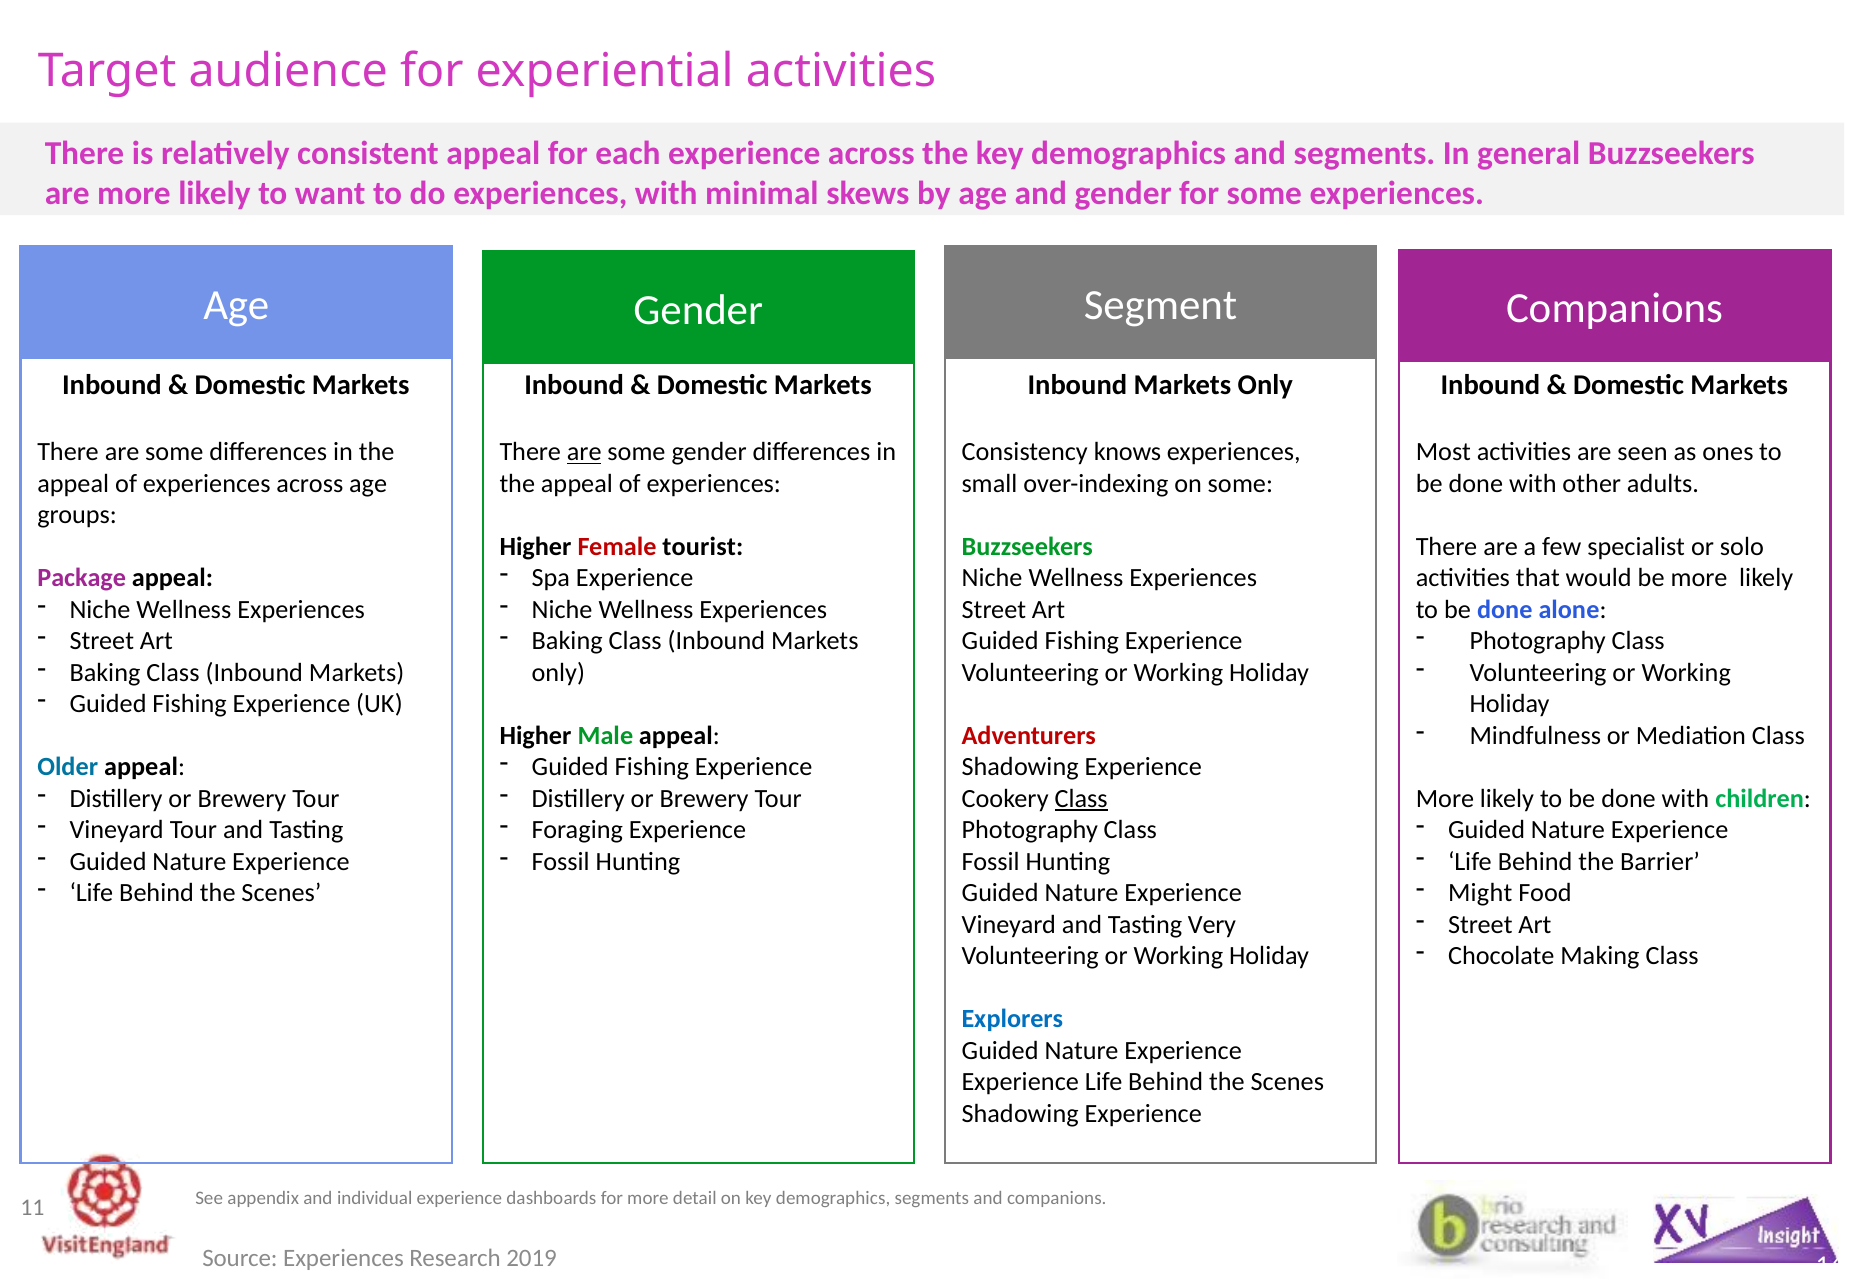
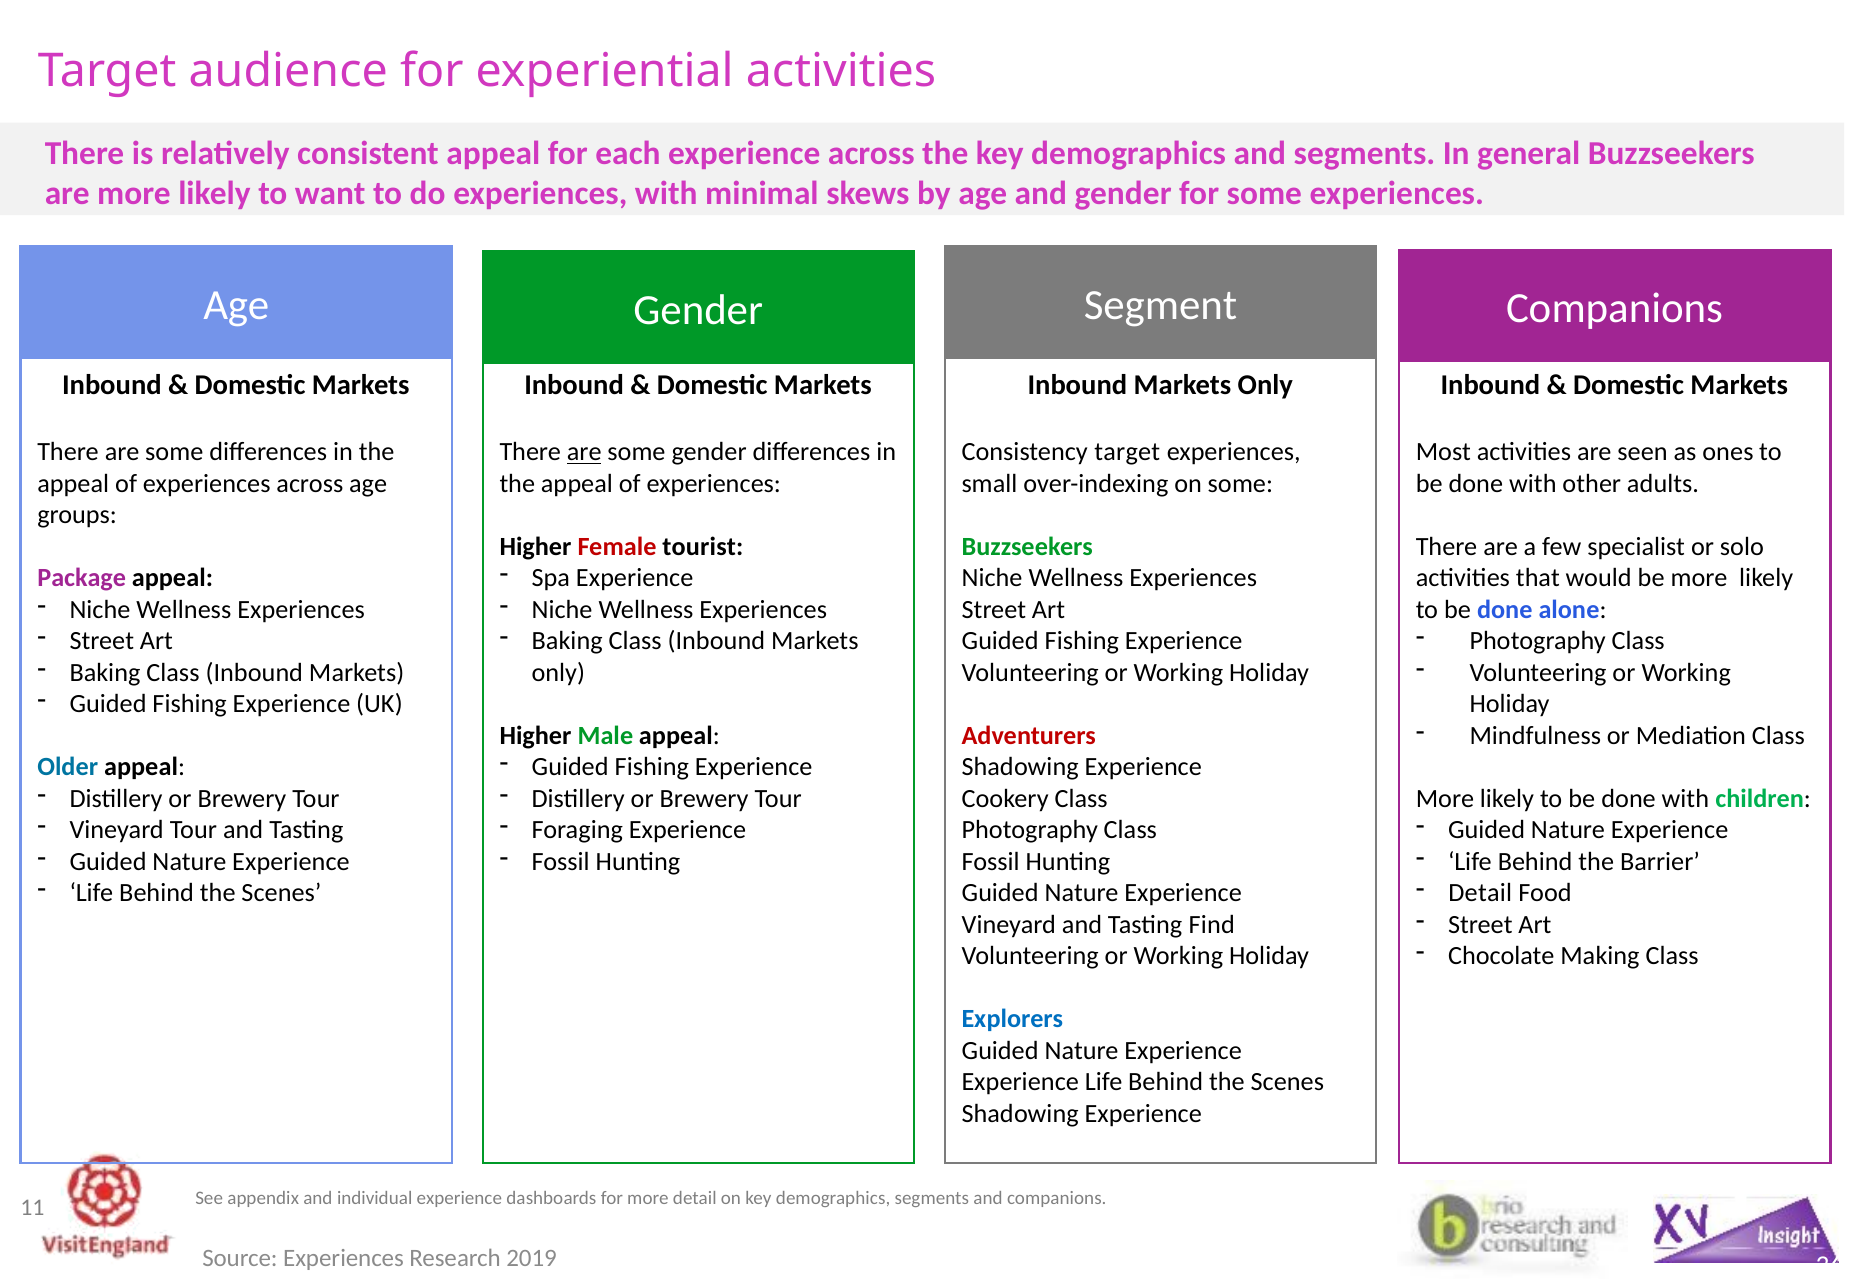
Consistency knows: knows -> target
Class at (1081, 798) underline: present -> none
Might at (1480, 893): Might -> Detail
Very: Very -> Find
14: 14 -> 36
